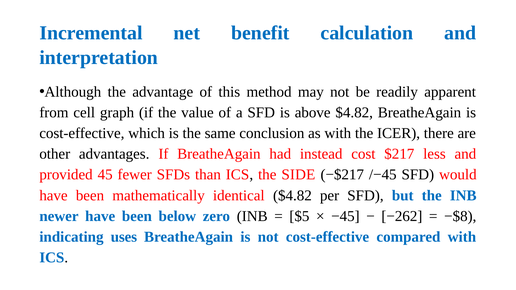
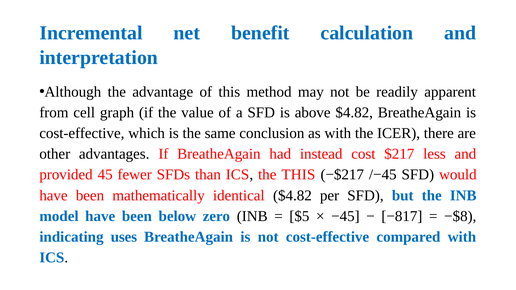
the SIDE: SIDE -> THIS
newer: newer -> model
−262: −262 -> −817
